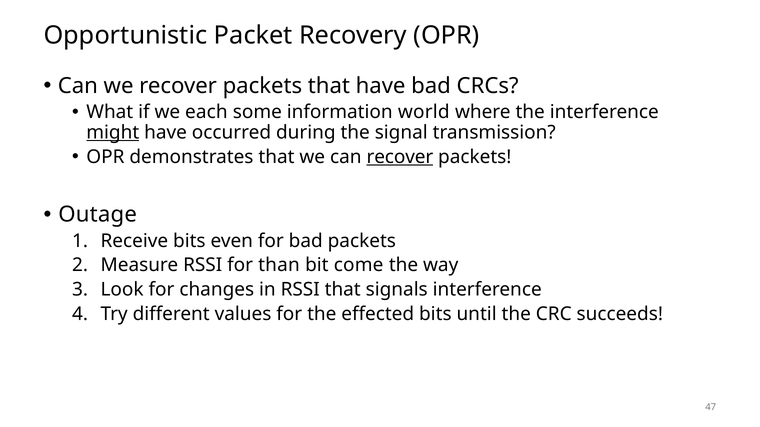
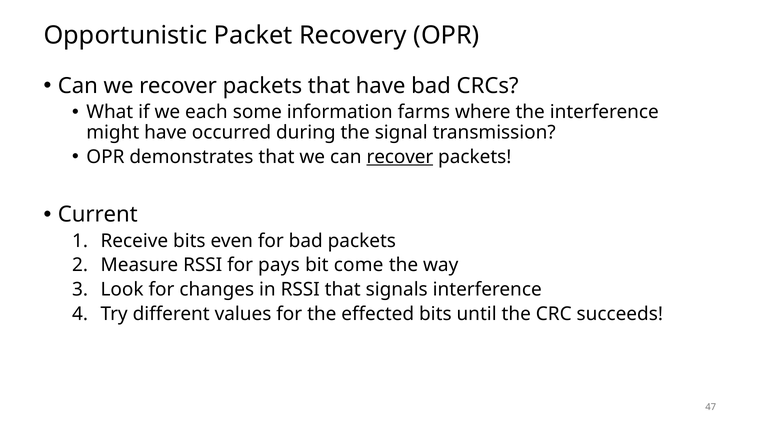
world: world -> farms
might underline: present -> none
Outage: Outage -> Current
than: than -> pays
